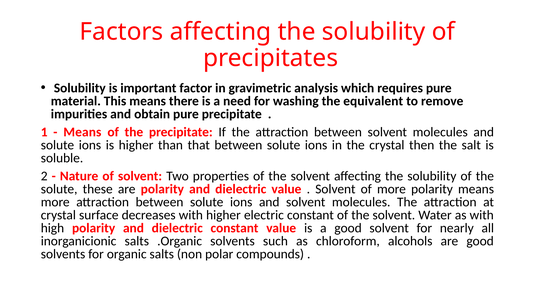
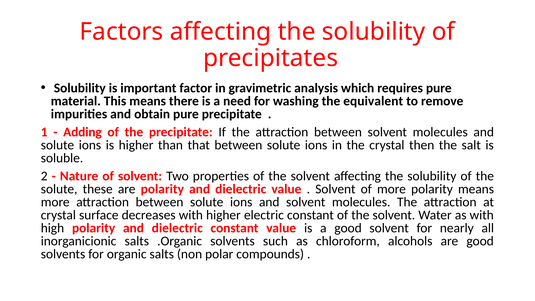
Means at (82, 132): Means -> Adding
